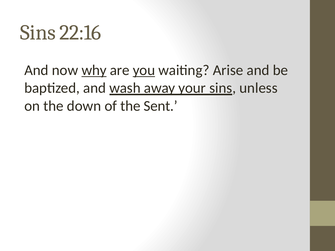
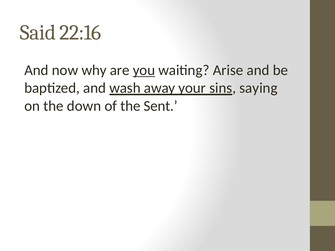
Sins at (38, 32): Sins -> Said
why underline: present -> none
unless: unless -> saying
